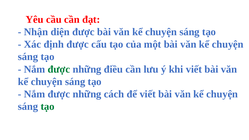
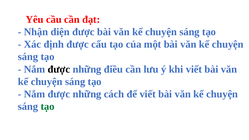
được at (59, 69) colour: green -> black
